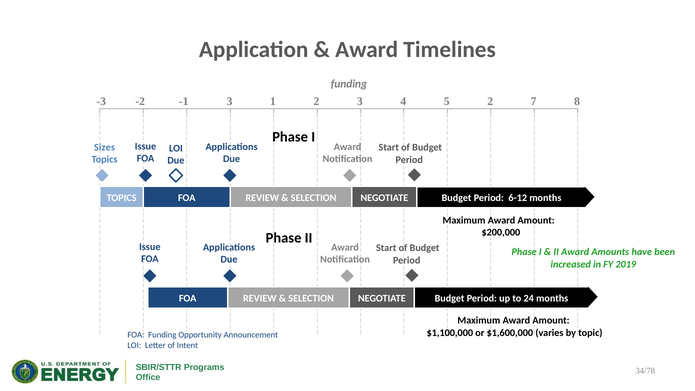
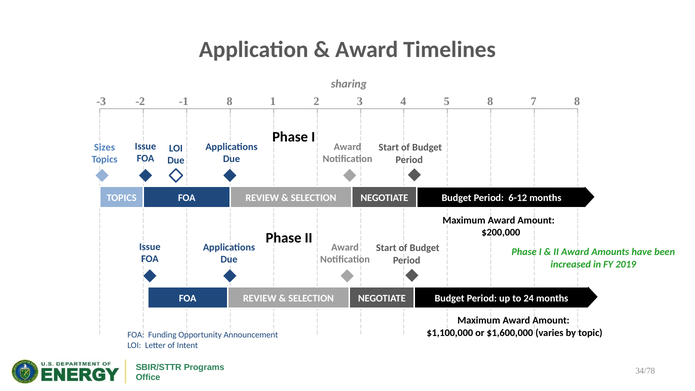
funding at (349, 84): funding -> sharing
-3 3: 3 -> 8
5 2: 2 -> 8
